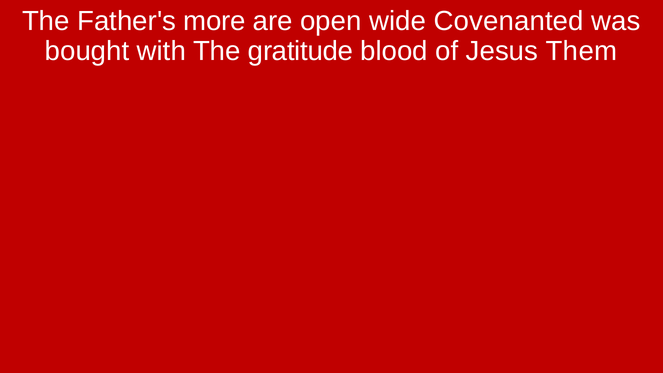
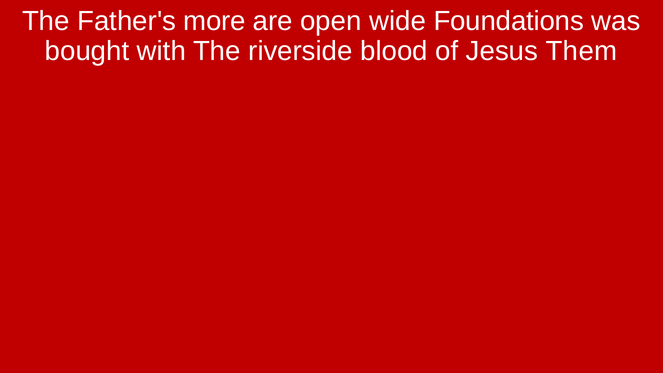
Covenanted: Covenanted -> Foundations
gratitude: gratitude -> riverside
